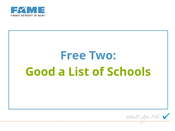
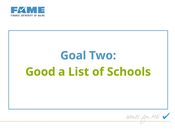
Free: Free -> Goal
